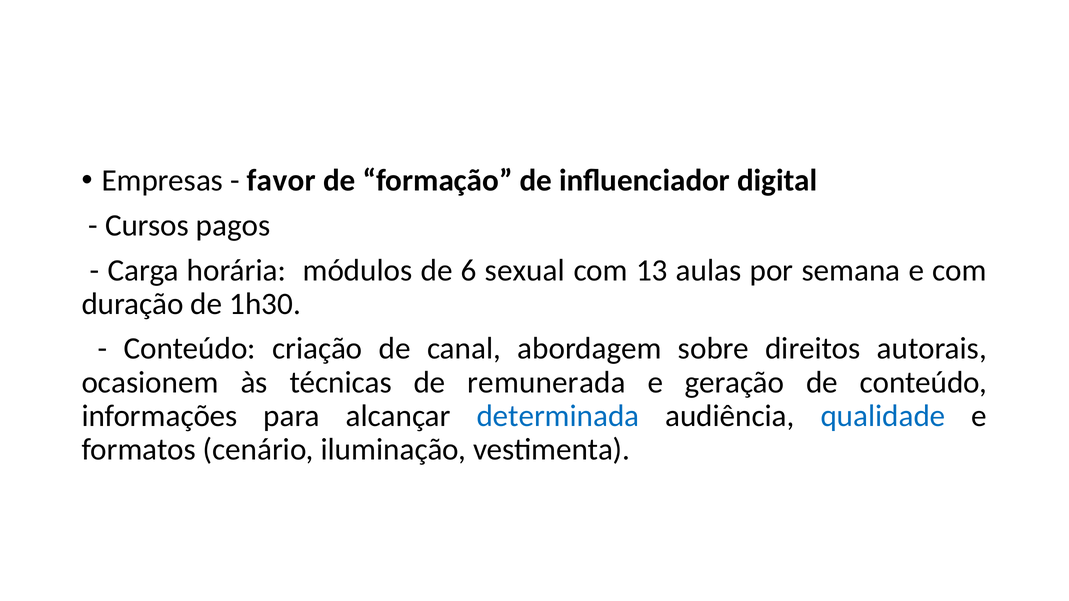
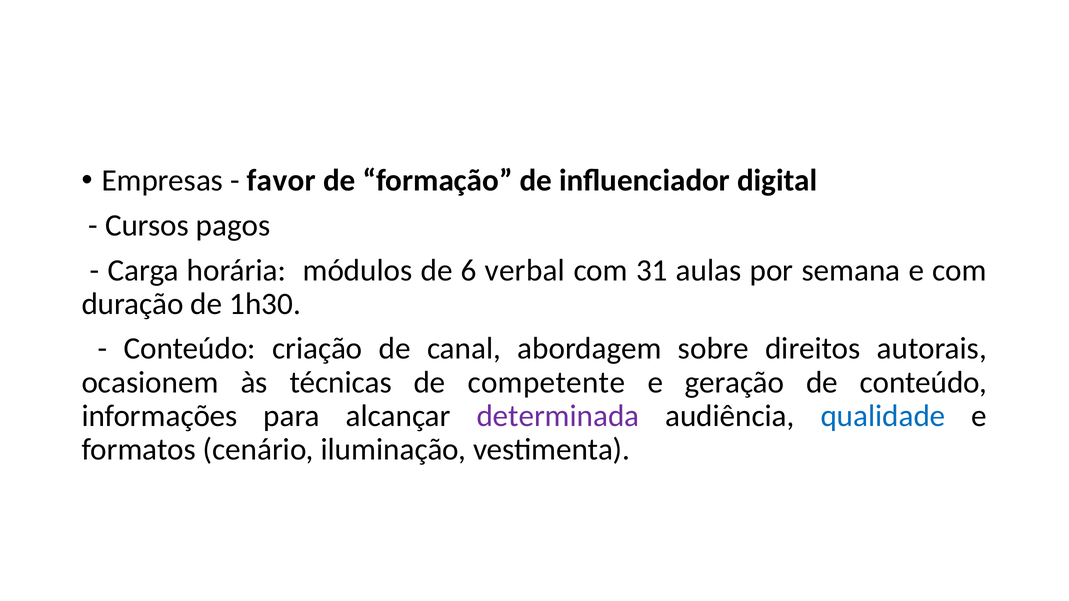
sexual: sexual -> verbal
13: 13 -> 31
remunerada: remunerada -> competente
determinada colour: blue -> purple
